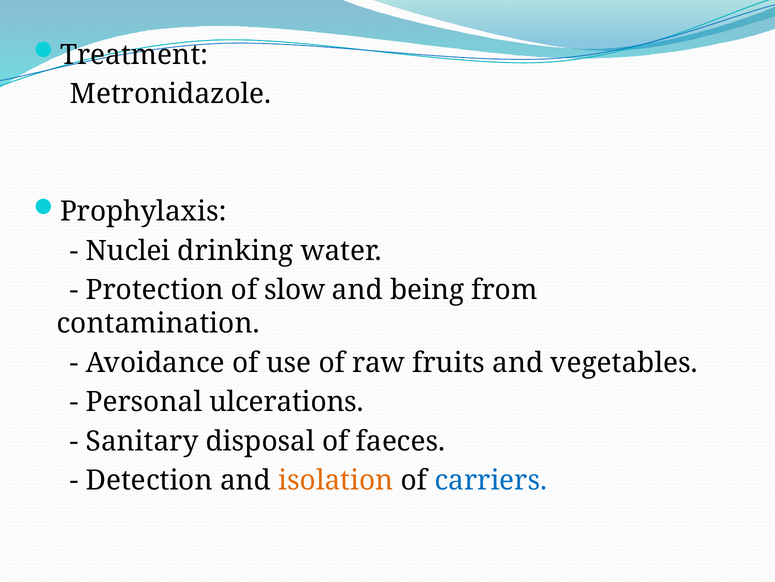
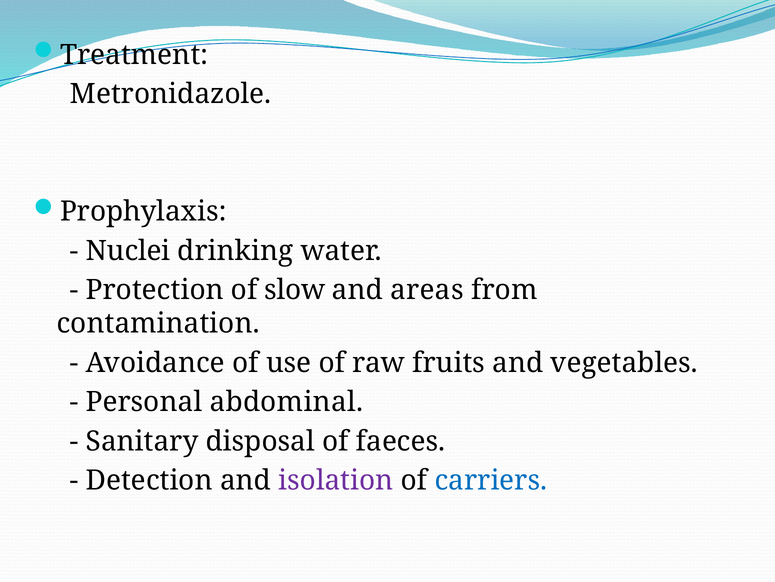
being: being -> areas
ulcerations: ulcerations -> abdominal
isolation colour: orange -> purple
